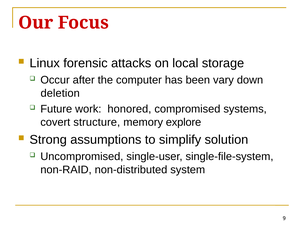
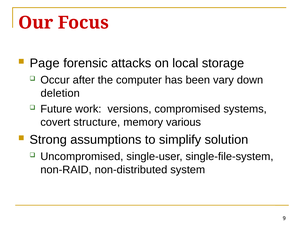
Linux: Linux -> Page
honored: honored -> versions
explore: explore -> various
